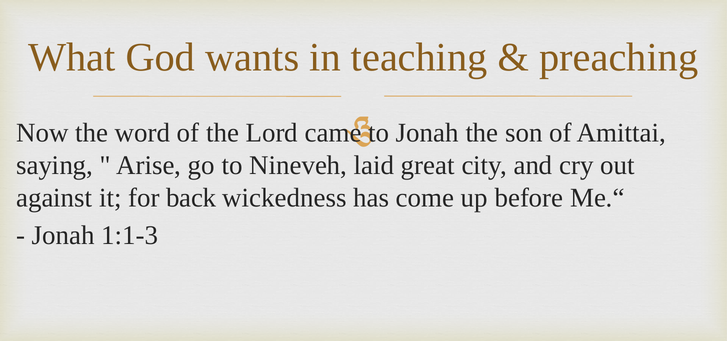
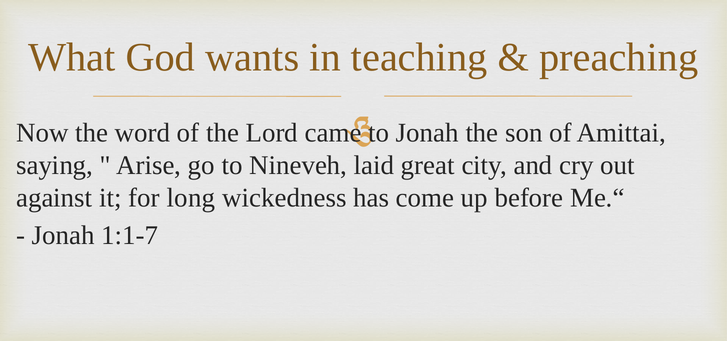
back: back -> long
1:1-3: 1:1-3 -> 1:1-7
